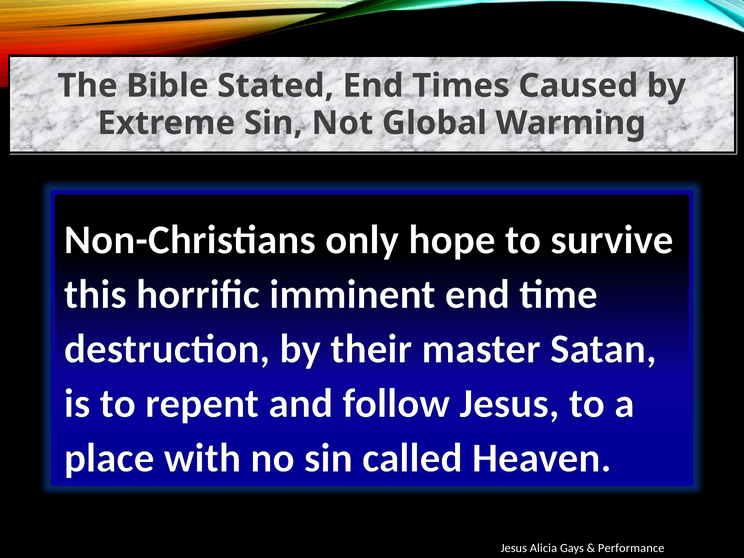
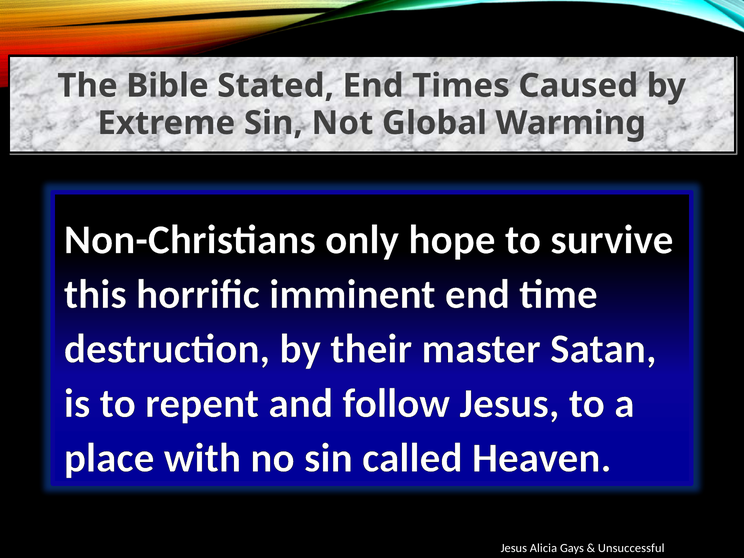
Performance: Performance -> Unsuccessful
